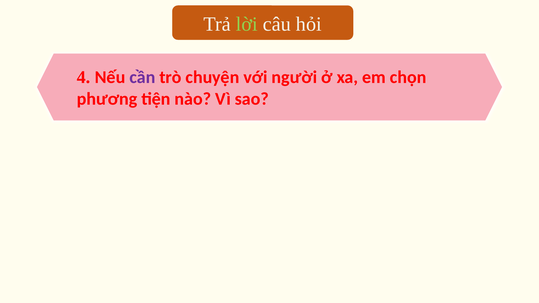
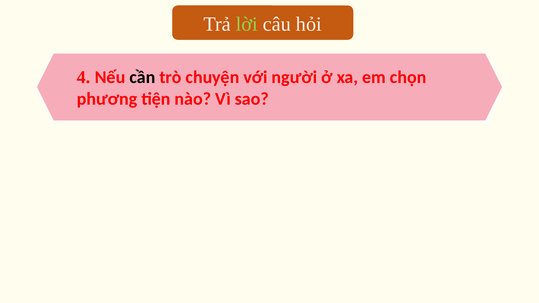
cần colour: purple -> black
